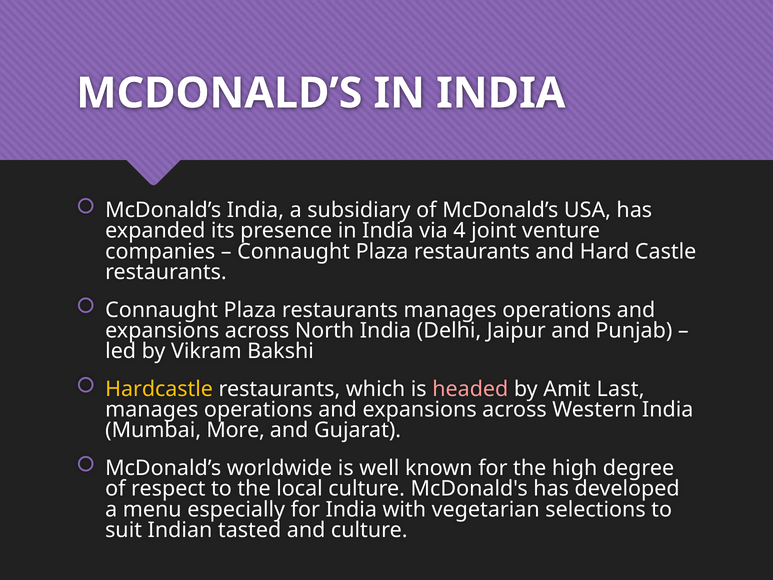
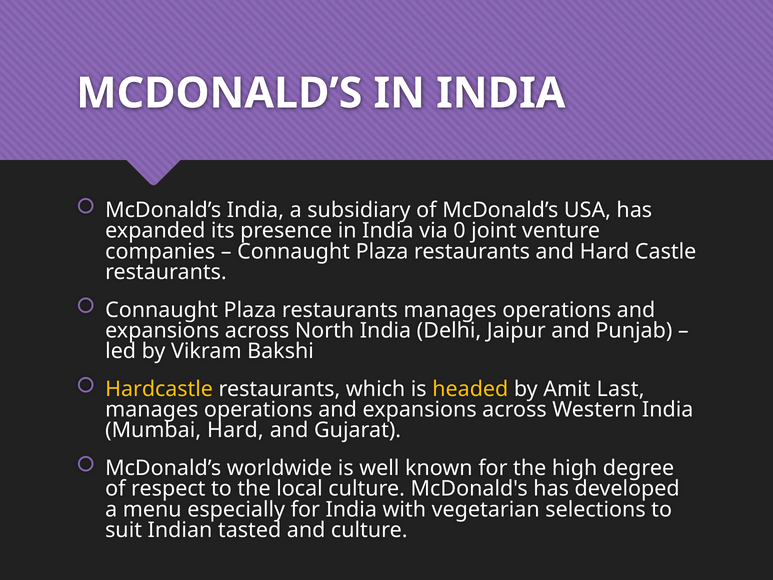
4: 4 -> 0
headed colour: pink -> yellow
Mumbai More: More -> Hard
